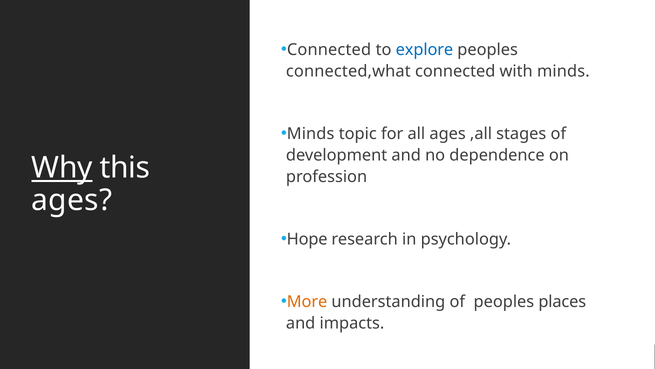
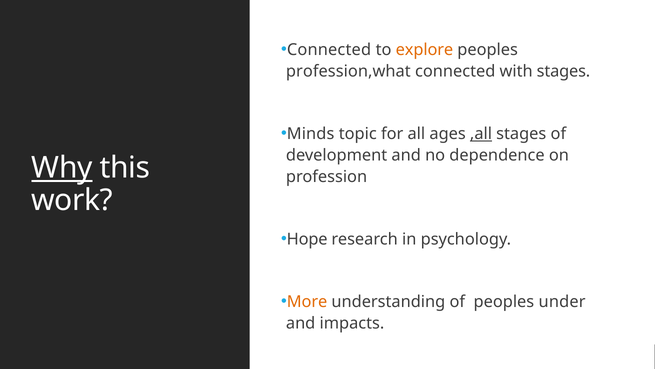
explore colour: blue -> orange
connected,what: connected,what -> profession,what
with minds: minds -> stages
,all underline: none -> present
ages at (72, 200): ages -> work
places: places -> under
